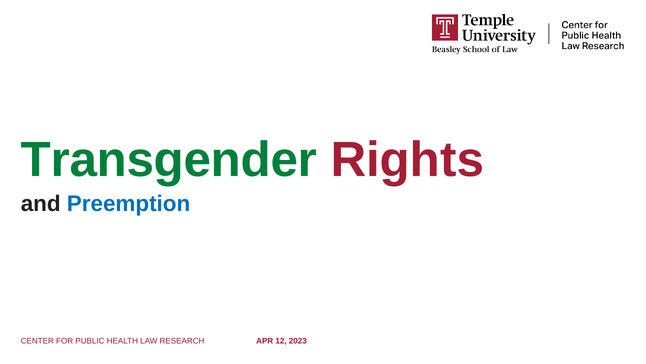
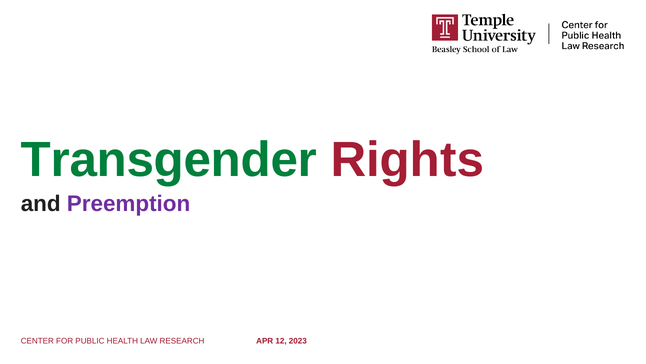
Preemption colour: blue -> purple
